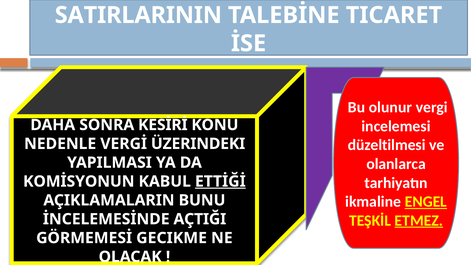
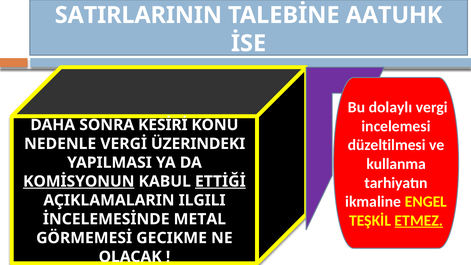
TICARET: TICARET -> AATUHK
olunur: olunur -> dolaylı
olanlarca: olanlarca -> kullanma
KOMİSYONUN underline: none -> present
ENGEL underline: present -> none
BUNU: BUNU -> ILGILI
AÇTIĞI: AÇTIĞI -> METAL
